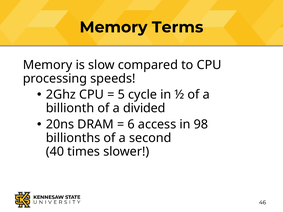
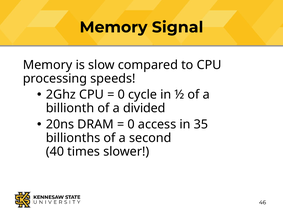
Terms: Terms -> Signal
5 at (121, 95): 5 -> 0
6 at (131, 124): 6 -> 0
98: 98 -> 35
